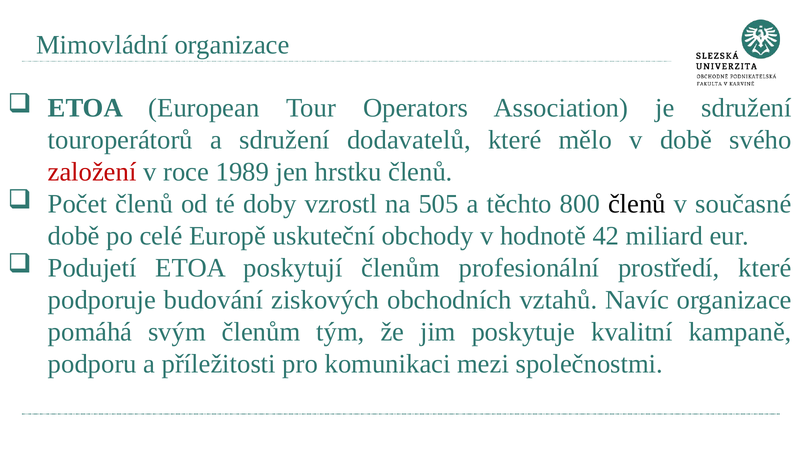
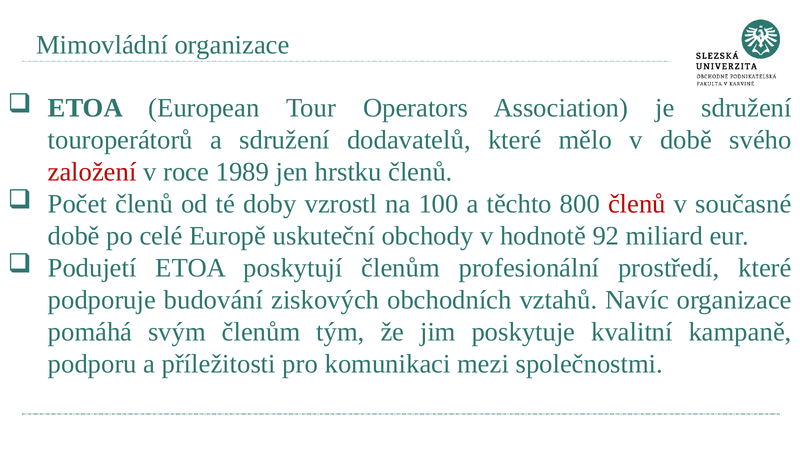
505: 505 -> 100
členů at (637, 204) colour: black -> red
42: 42 -> 92
